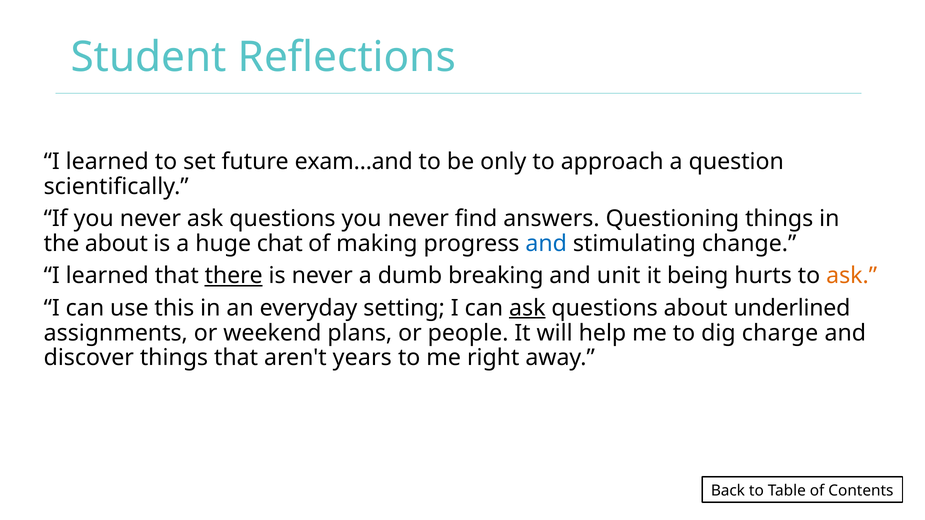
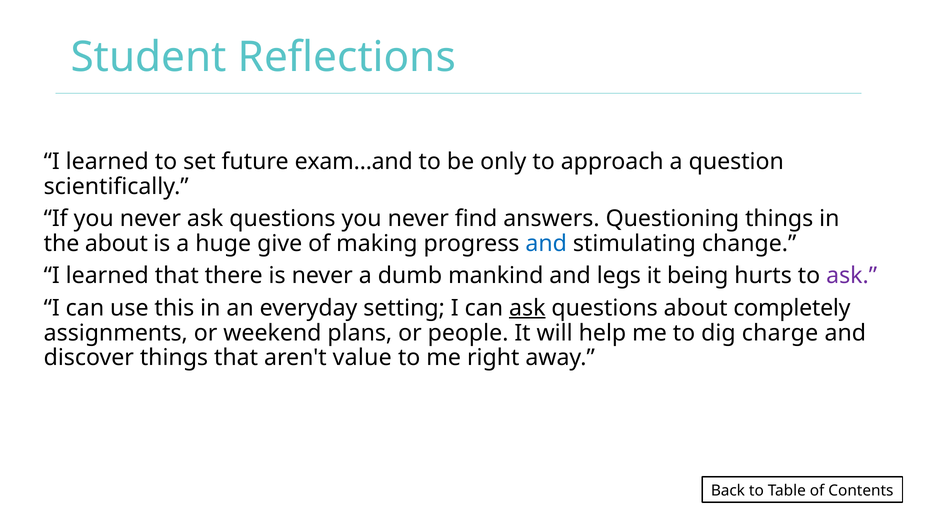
chat: chat -> give
there underline: present -> none
breaking: breaking -> mankind
unit: unit -> legs
ask at (852, 276) colour: orange -> purple
underlined: underlined -> completely
years: years -> value
